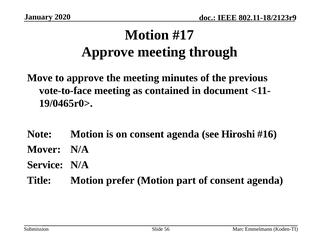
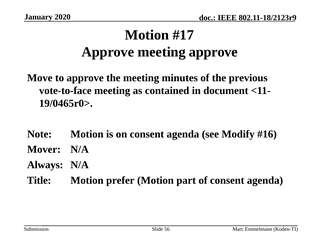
meeting through: through -> approve
Hiroshi: Hiroshi -> Modify
Service: Service -> Always
